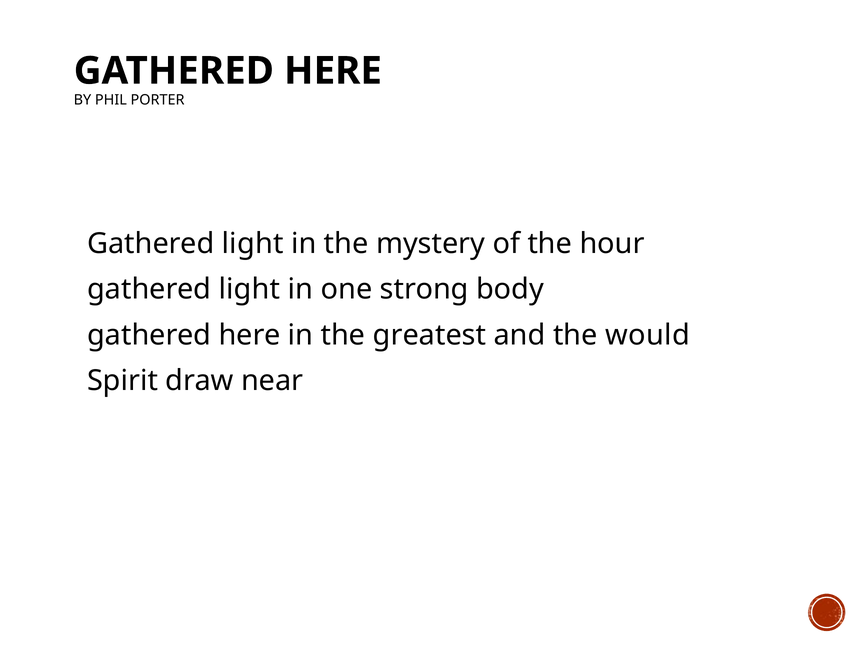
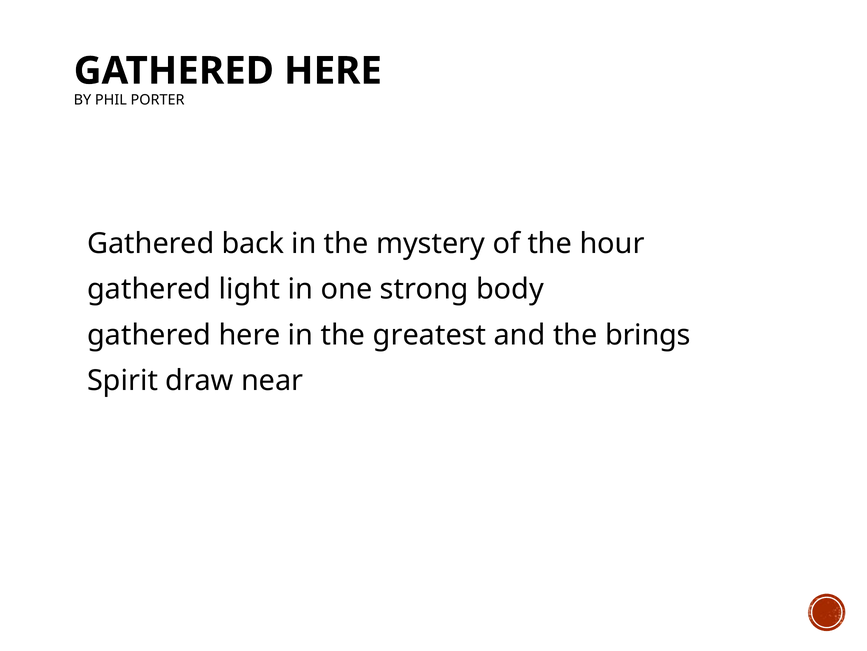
light at (253, 243): light -> back
would: would -> brings
